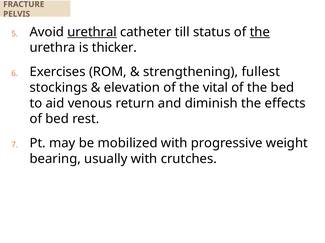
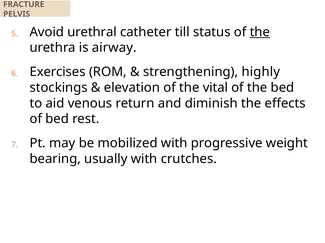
urethral underline: present -> none
thicker: thicker -> airway
fullest: fullest -> highly
